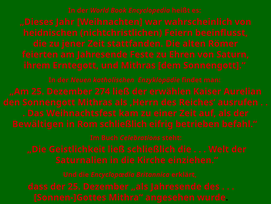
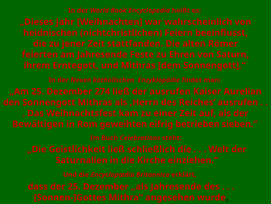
der erwählen: erwählen -> ausrufen
Rom schließlich: schließlich -> geweihten
befahl.“: befahl.“ -> sieben.“
